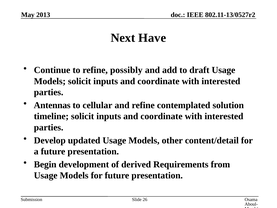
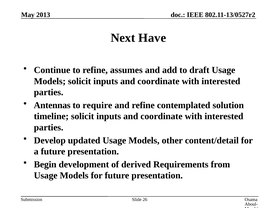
possibly: possibly -> assumes
cellular: cellular -> require
